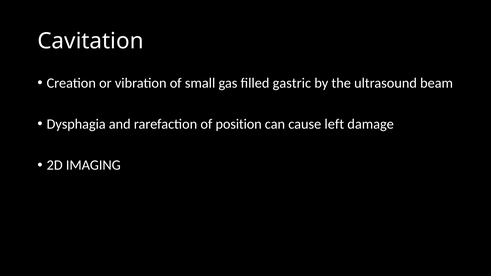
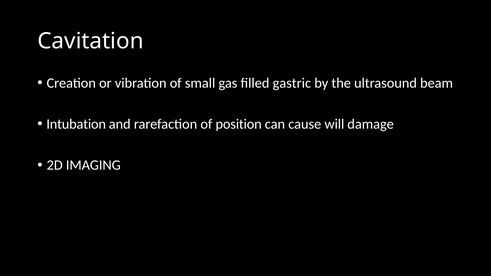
Dysphagia: Dysphagia -> Intubation
left: left -> will
